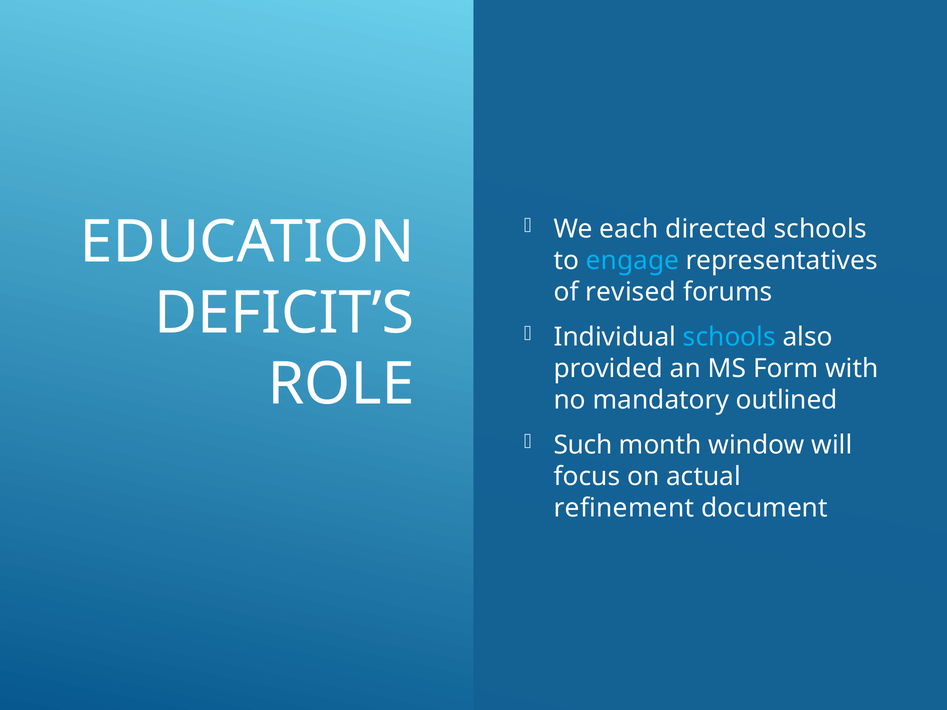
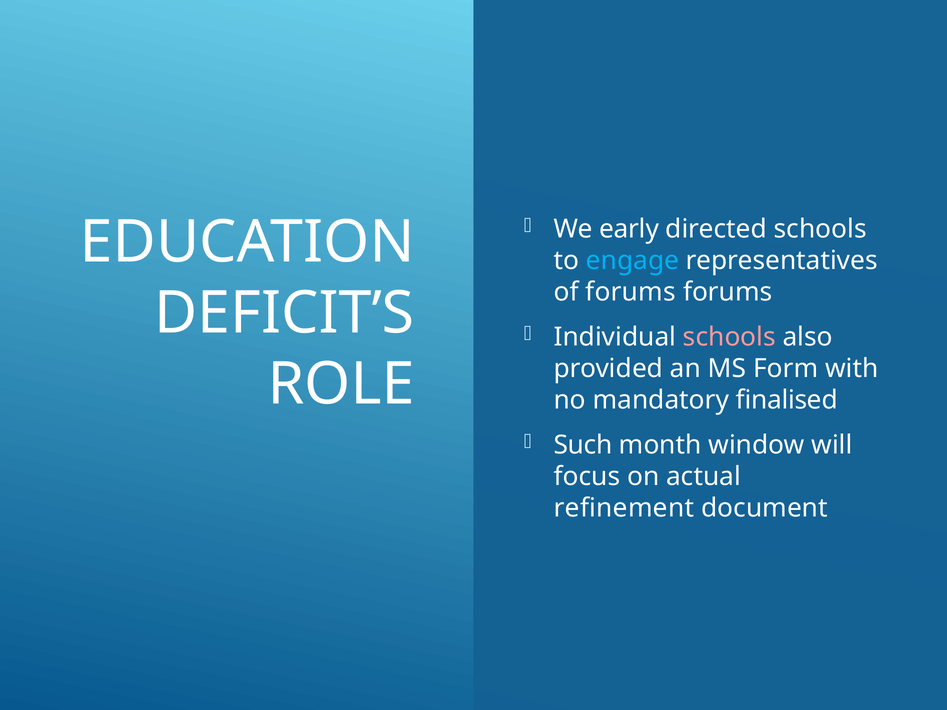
each: each -> early
of revised: revised -> forums
schools at (729, 337) colour: light blue -> pink
outlined: outlined -> finalised
